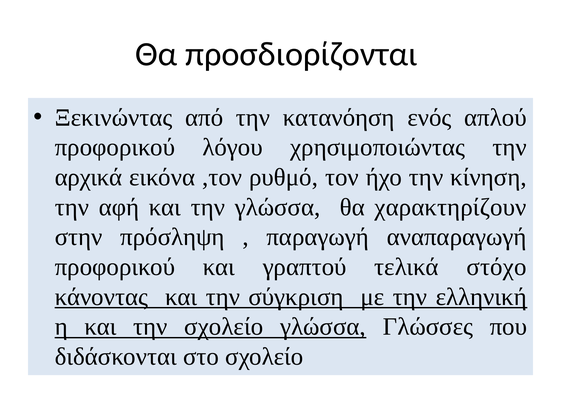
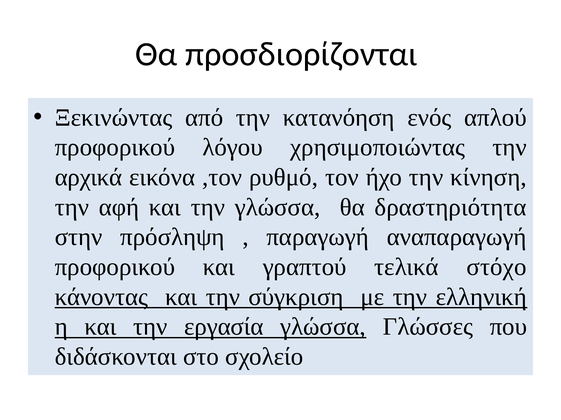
χαρακτηρίζουν: χαρακτηρίζουν -> δραστηριότητα
την σχολείο: σχολείο -> εργασία
